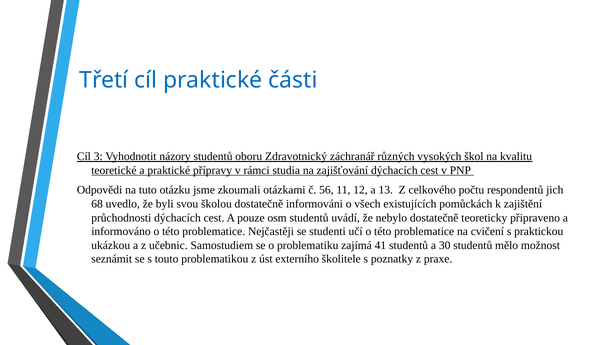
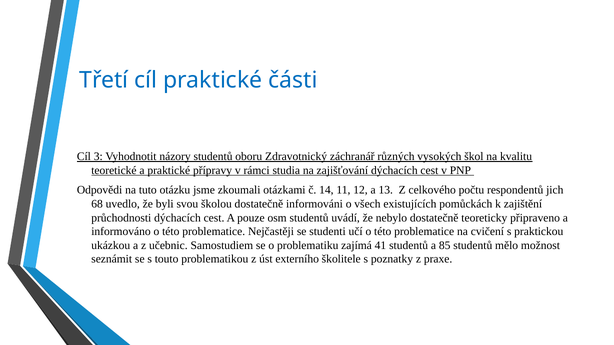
56: 56 -> 14
30: 30 -> 85
